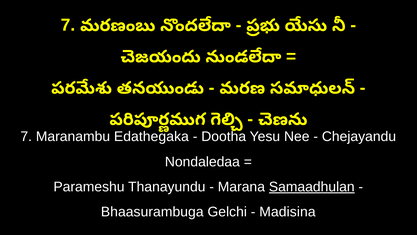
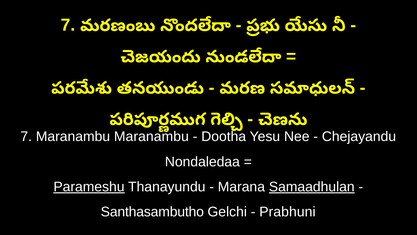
Maranambu Edathegaka: Edathegaka -> Maranambu
Parameshu underline: none -> present
Bhaasurambuga: Bhaasurambuga -> Santhasambutho
Madisina: Madisina -> Prabhuni
